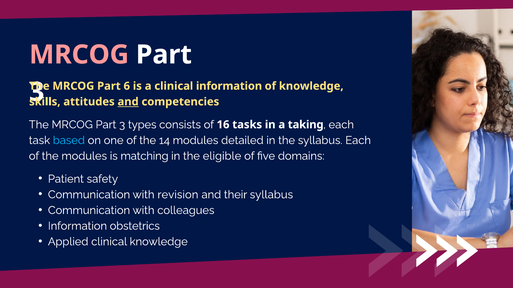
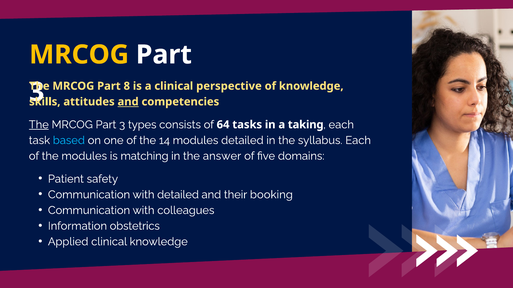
MRCOG at (79, 55) colour: pink -> yellow
6: 6 -> 8
clinical information: information -> perspective
The at (39, 125) underline: none -> present
16: 16 -> 64
eligible: eligible -> answer
with revision: revision -> detailed
their syllabus: syllabus -> booking
